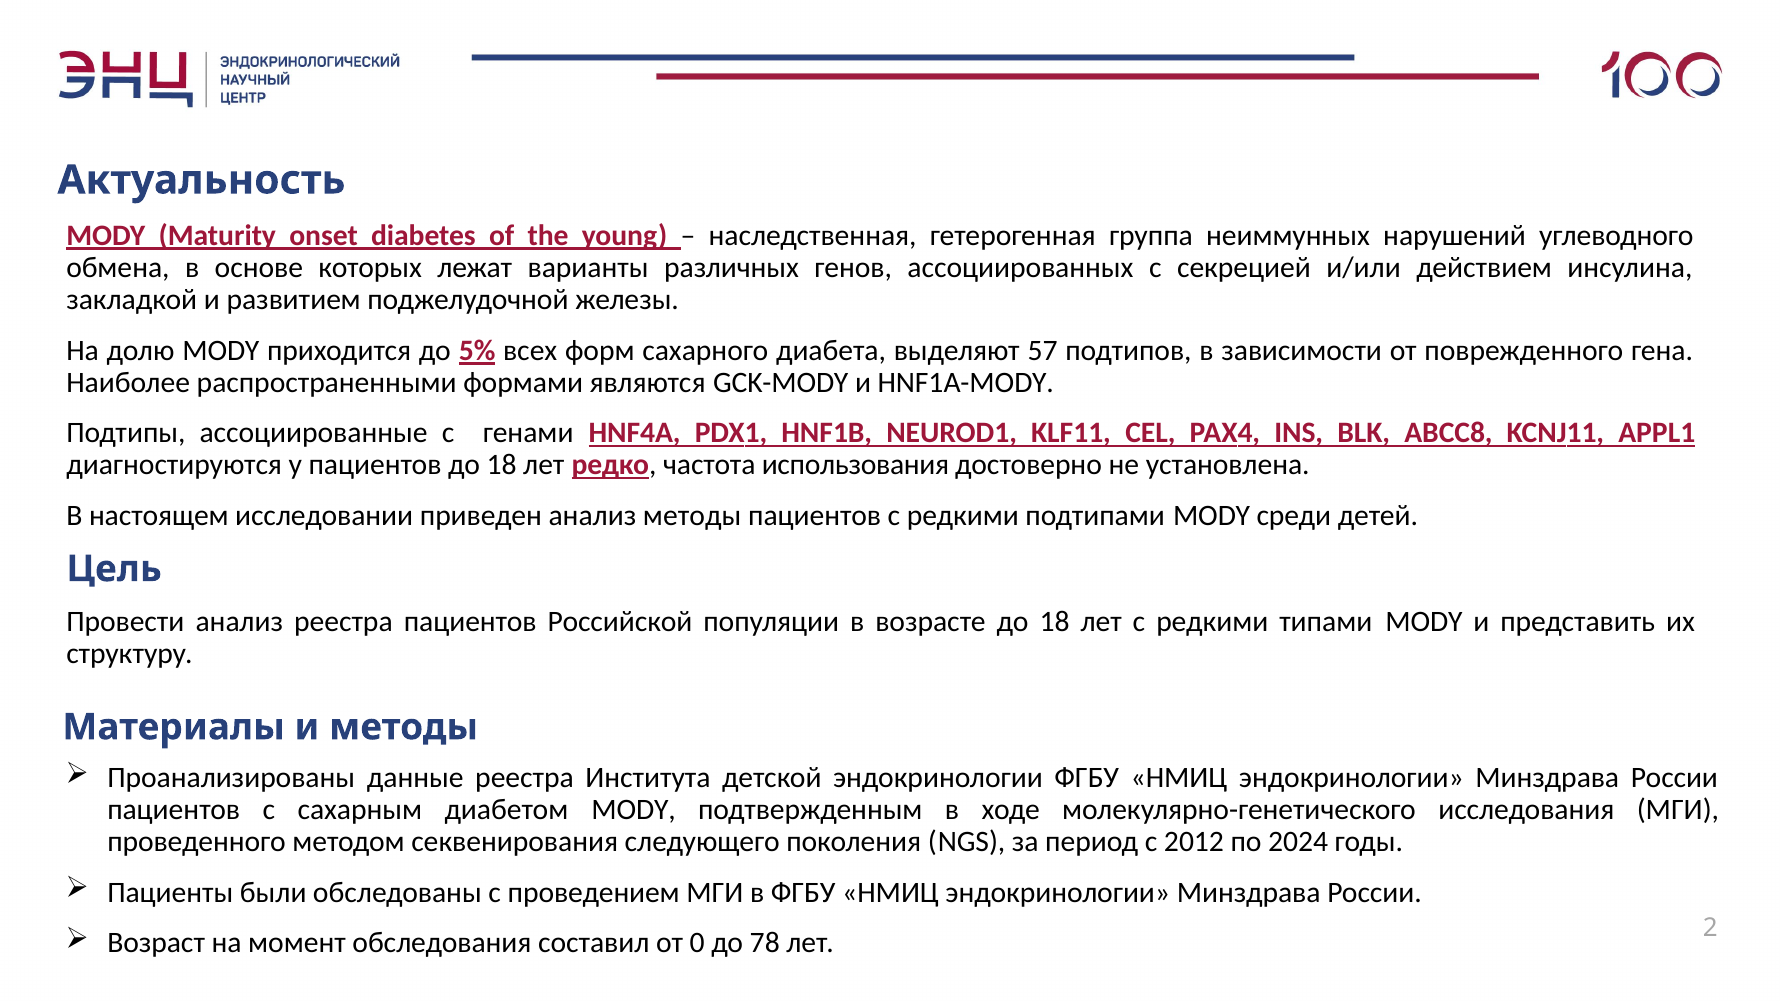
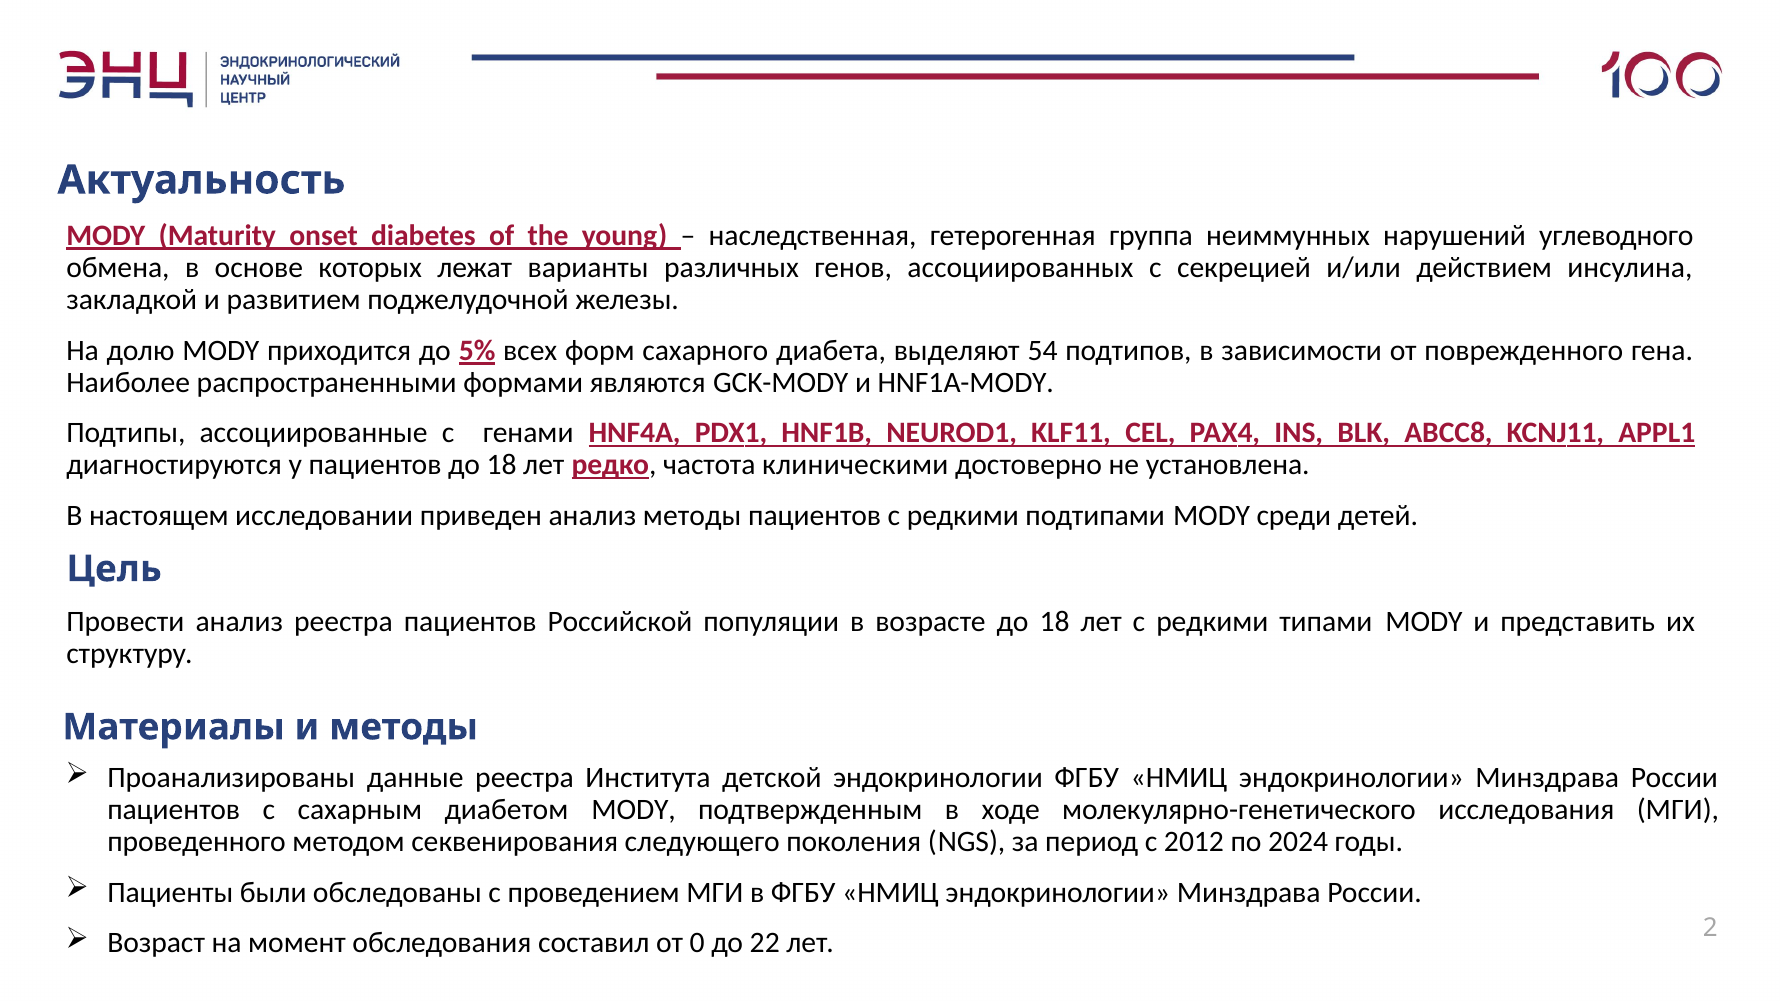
57: 57 -> 54
использования: использования -> клиническими
78: 78 -> 22
